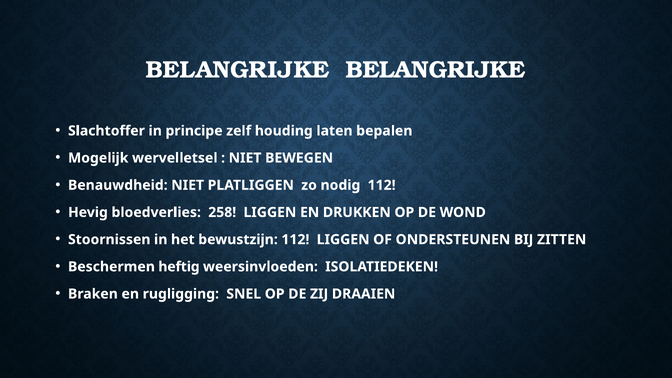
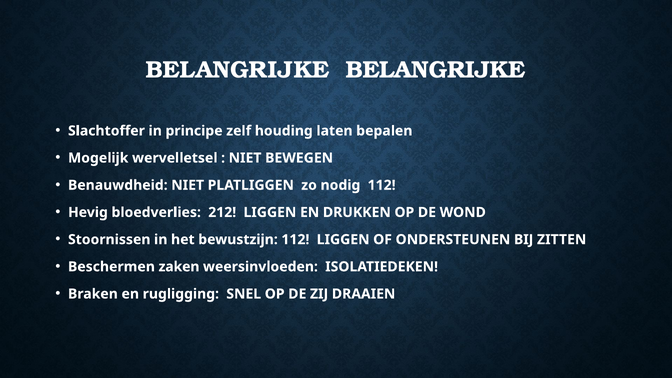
258: 258 -> 212
heftig: heftig -> zaken
